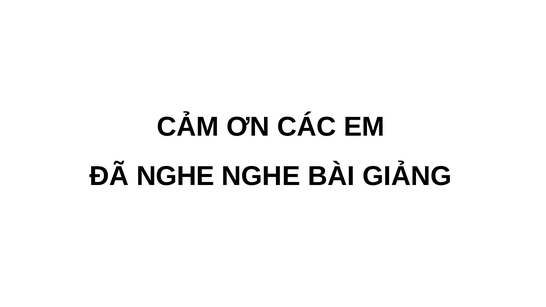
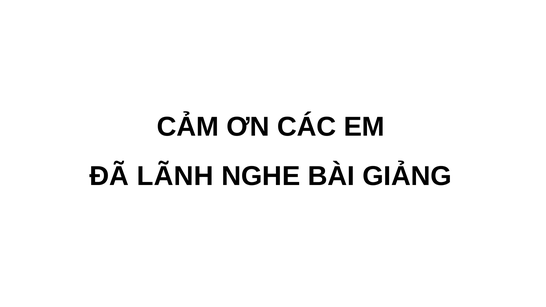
ĐÃ NGHE: NGHE -> LÃNH
